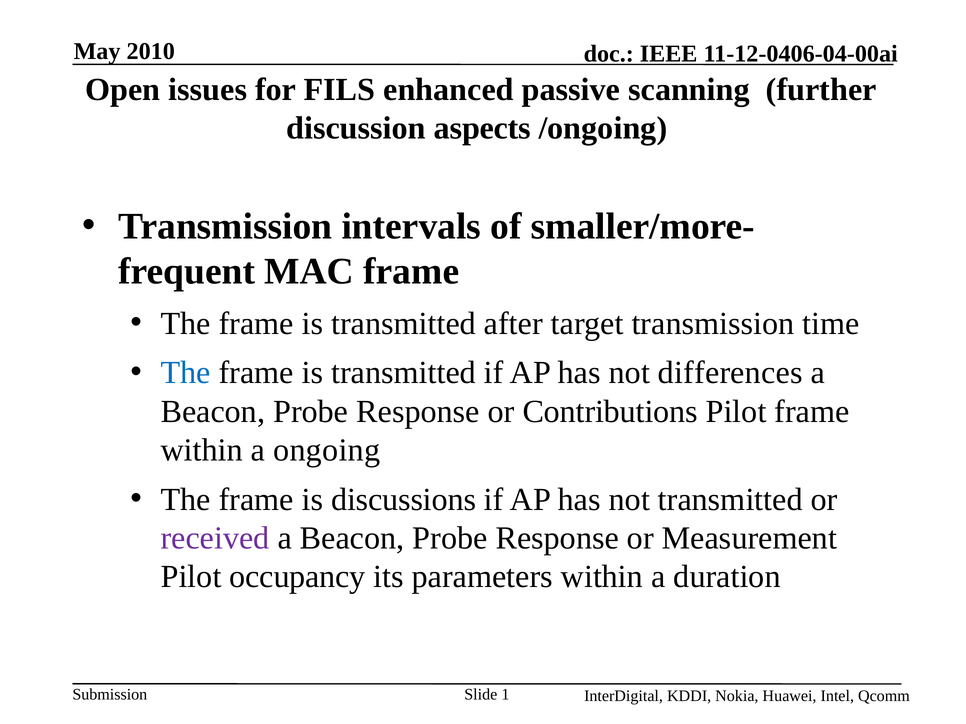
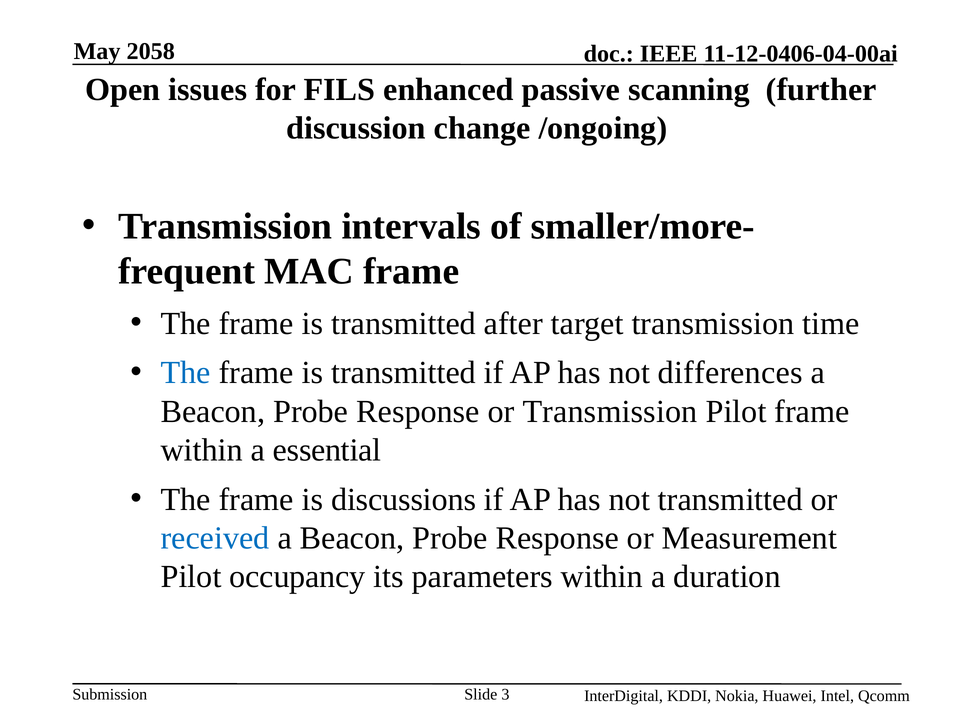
2010: 2010 -> 2058
aspects: aspects -> change
or Contributions: Contributions -> Transmission
ongoing: ongoing -> essential
received colour: purple -> blue
1: 1 -> 3
